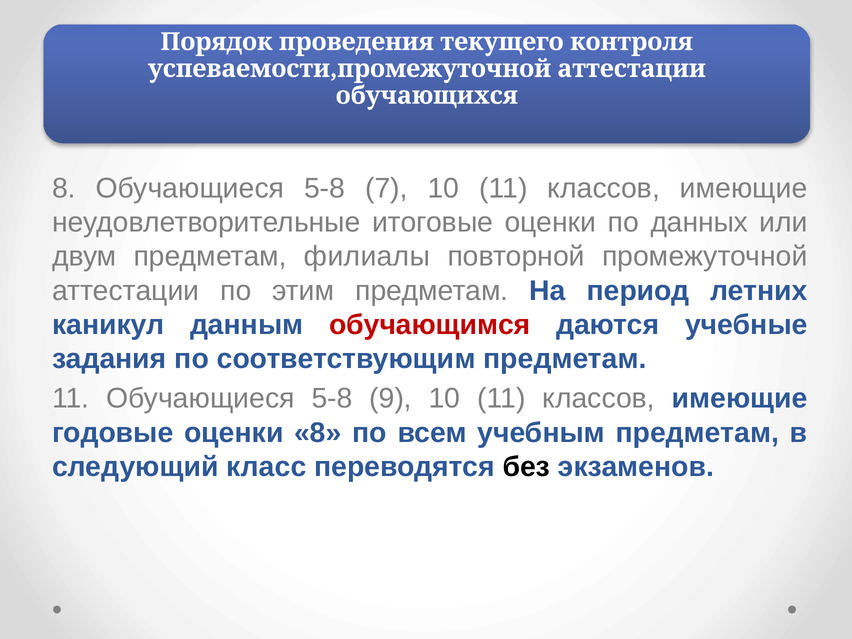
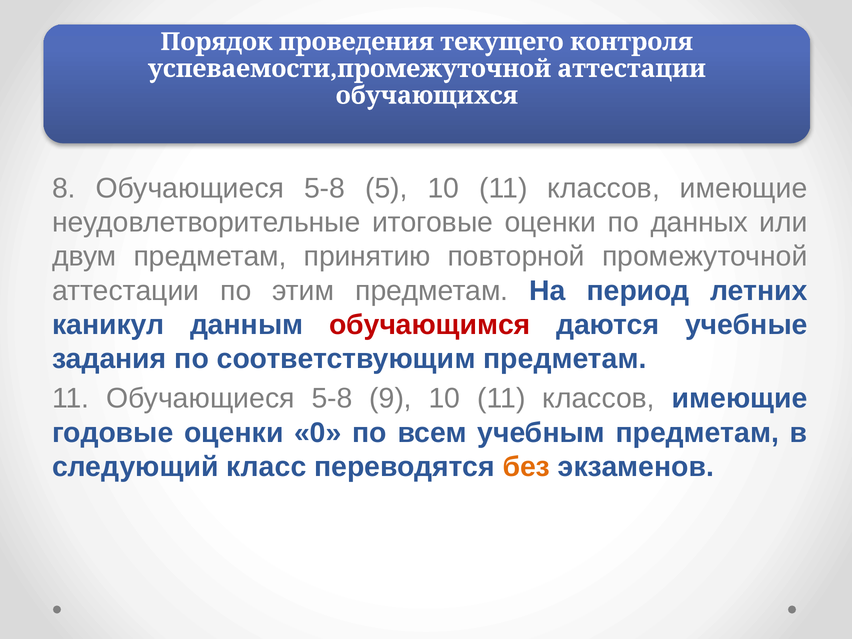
7: 7 -> 5
филиалы: филиалы -> принятию
оценки 8: 8 -> 0
без colour: black -> orange
